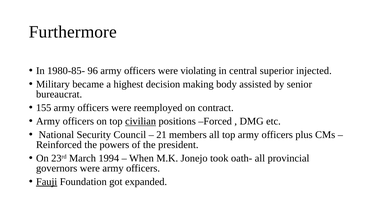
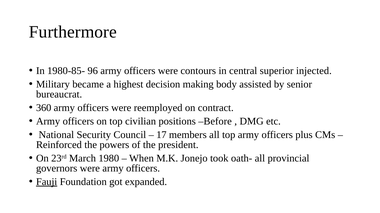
violating: violating -> contours
155: 155 -> 360
civilian underline: present -> none
Forced: Forced -> Before
21: 21 -> 17
1994: 1994 -> 1980
